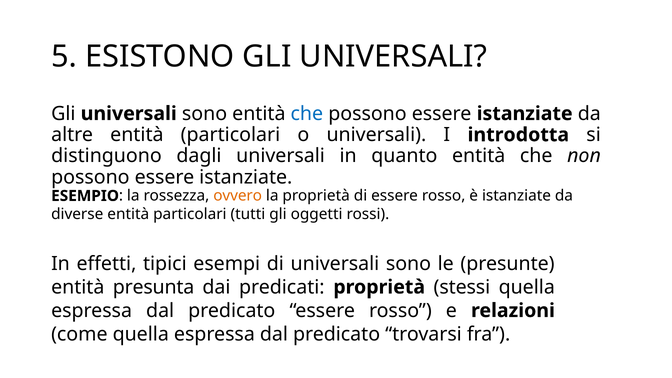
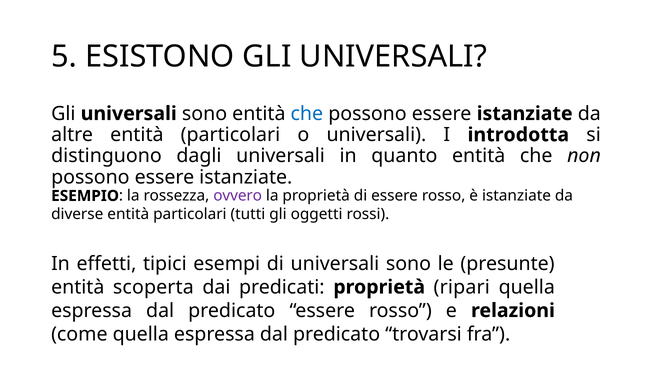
ovvero colour: orange -> purple
presunta: presunta -> scoperta
stessi: stessi -> ripari
